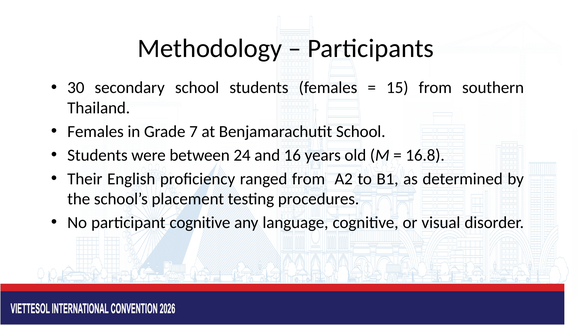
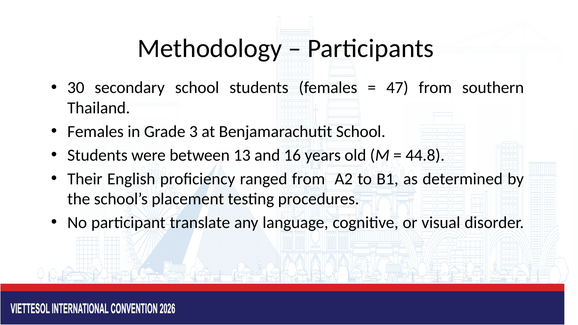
15: 15 -> 47
7: 7 -> 3
24: 24 -> 13
16.8: 16.8 -> 44.8
participant cognitive: cognitive -> translate
